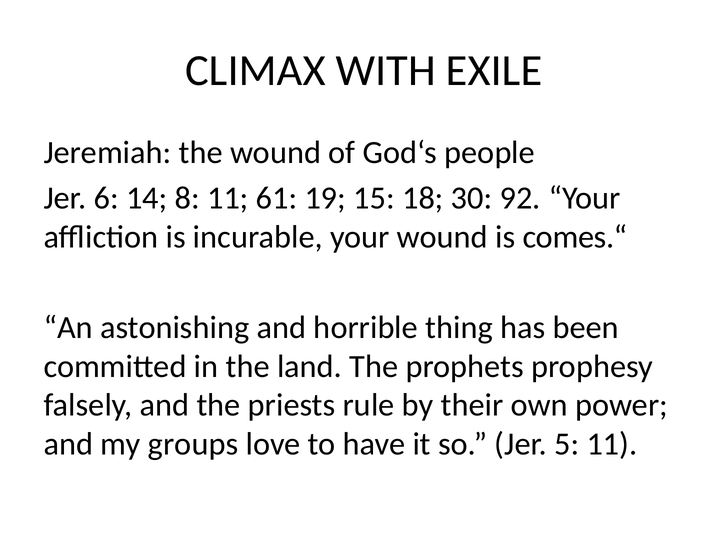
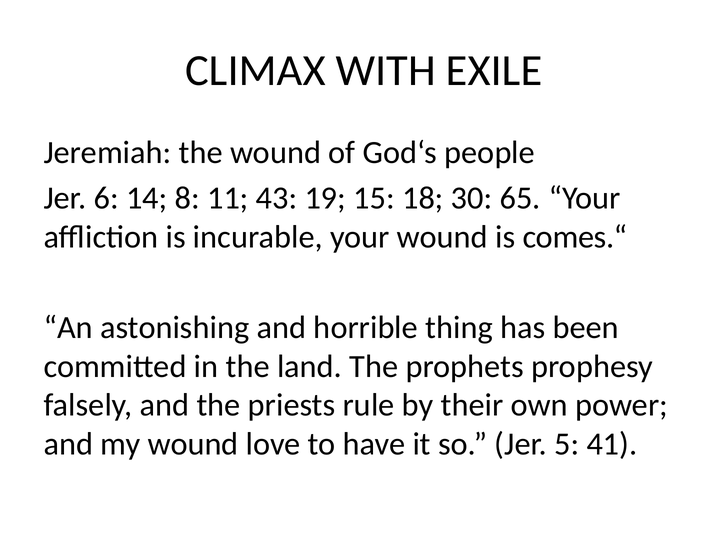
61: 61 -> 43
92: 92 -> 65
my groups: groups -> wound
5 11: 11 -> 41
